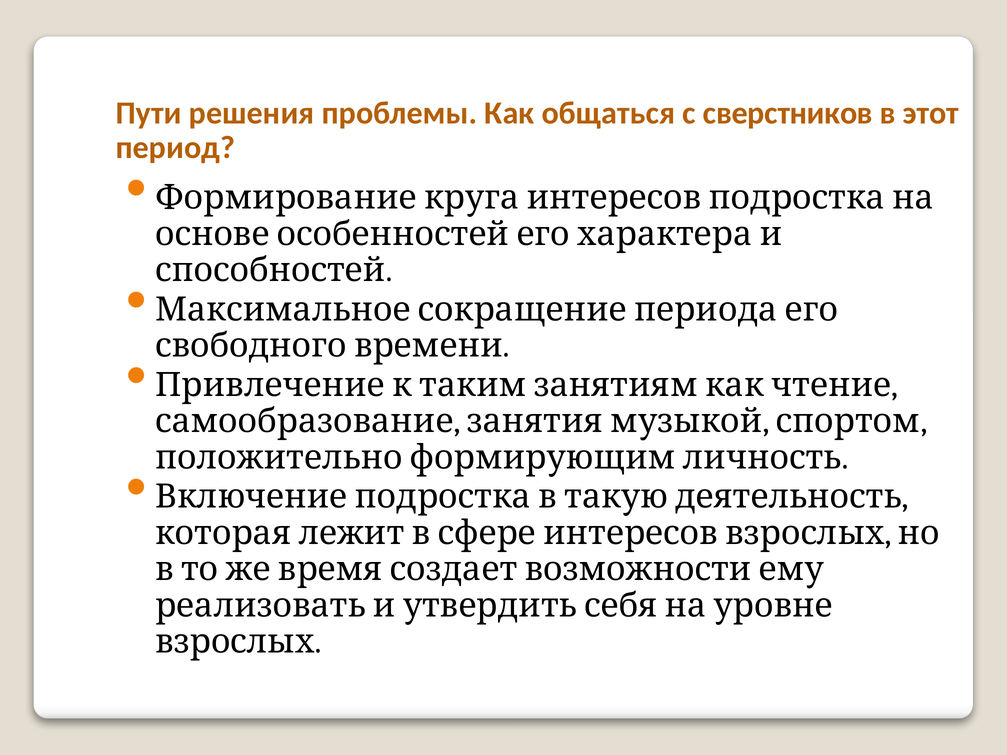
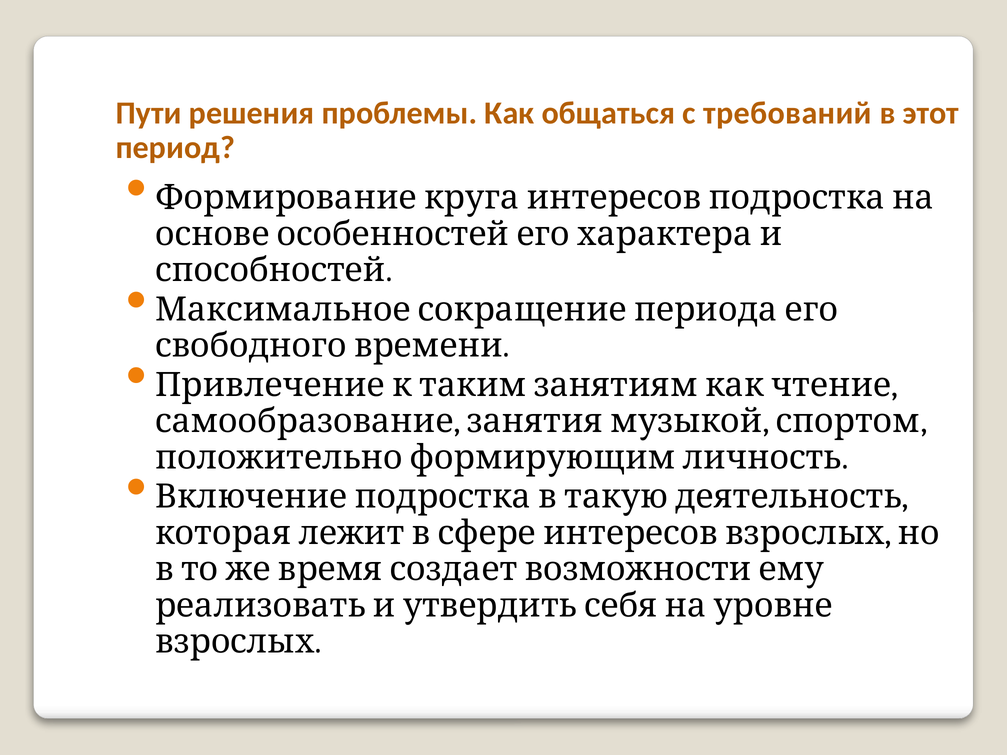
сверстников: сверстников -> требований
